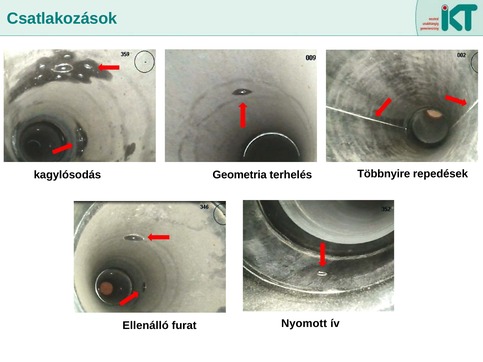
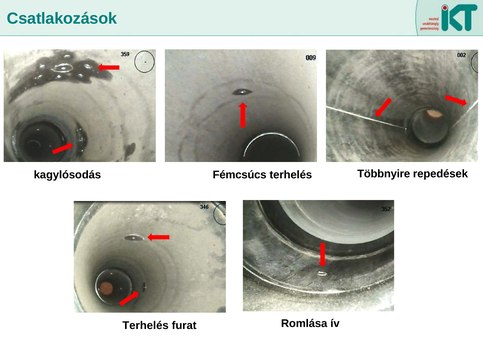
Geometria: Geometria -> Fémcsúcs
Nyomott: Nyomott -> Romlása
Ellenálló at (146, 326): Ellenálló -> Terhelés
